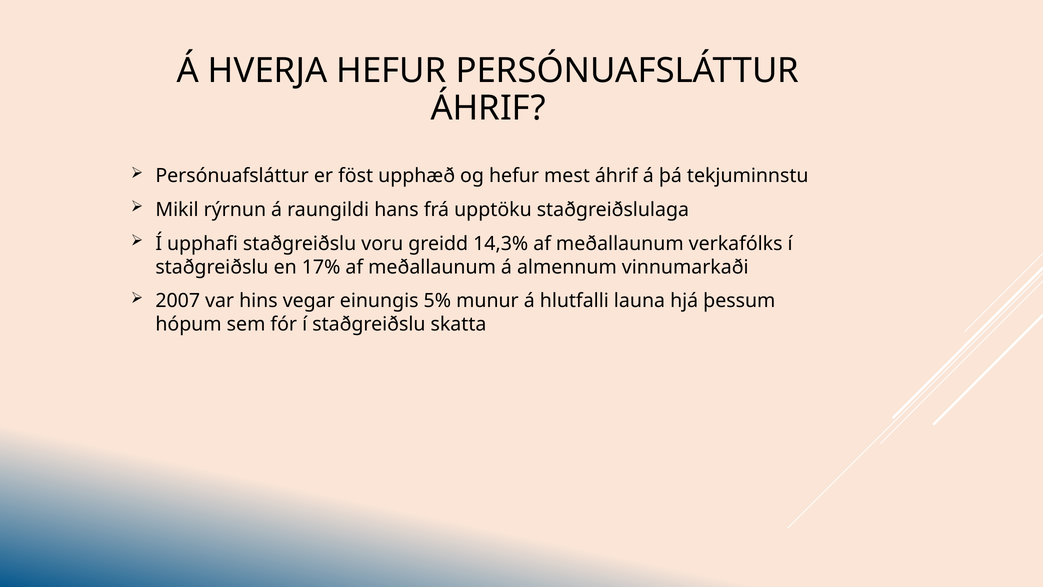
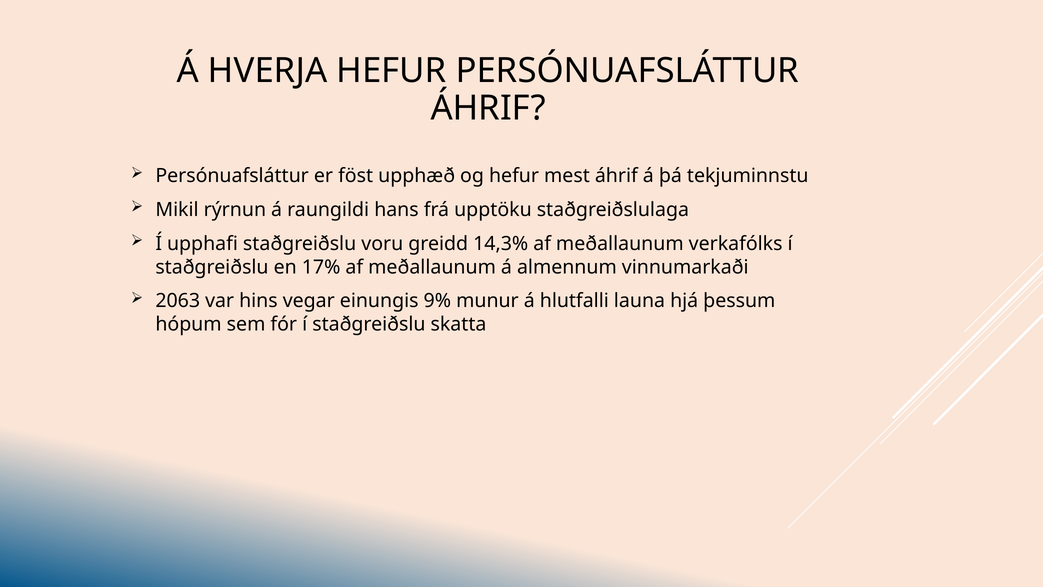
2007: 2007 -> 2063
5%: 5% -> 9%
